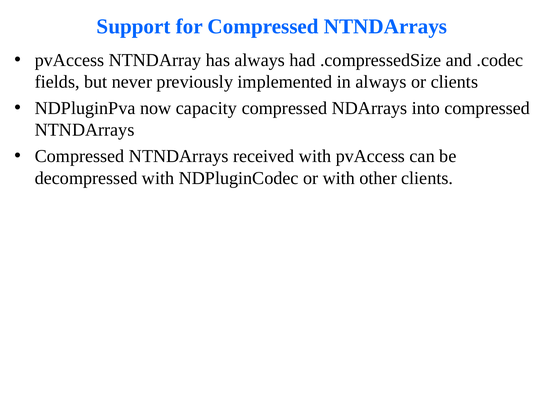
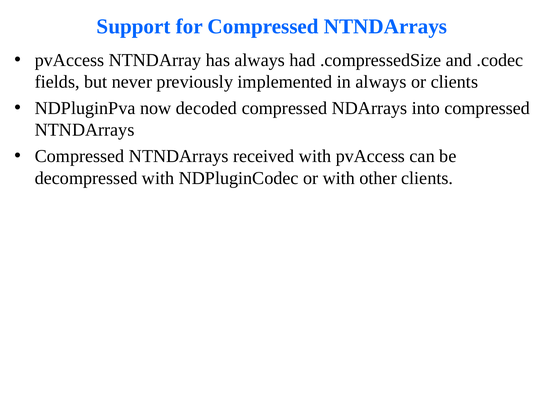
capacity: capacity -> decoded
